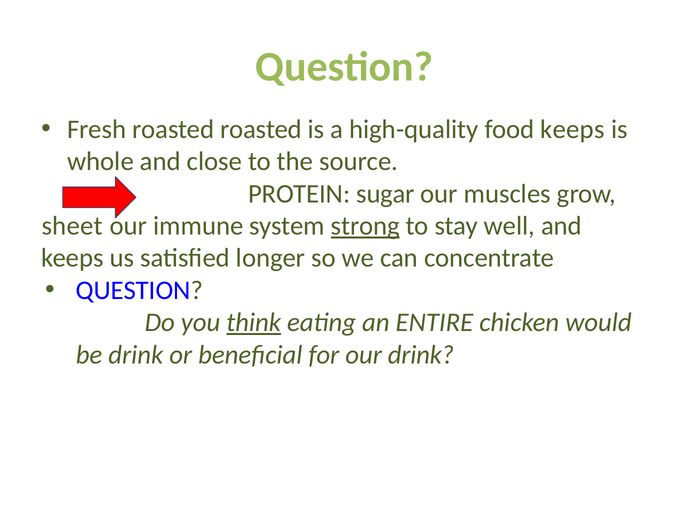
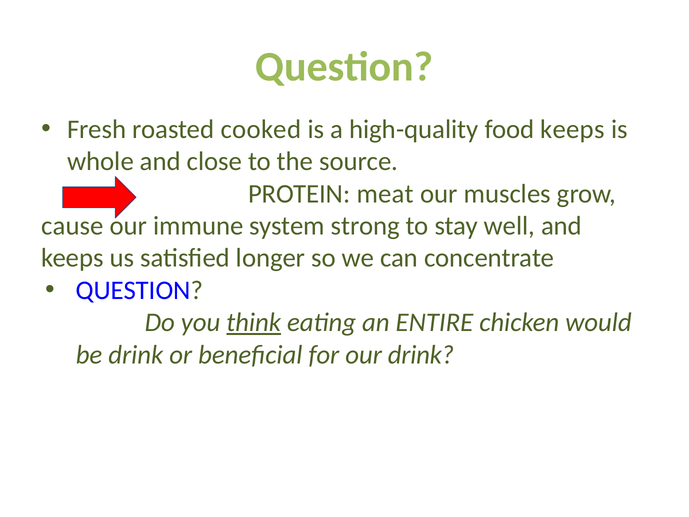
roasted roasted: roasted -> cooked
sugar: sugar -> meat
sheet: sheet -> cause
strong underline: present -> none
